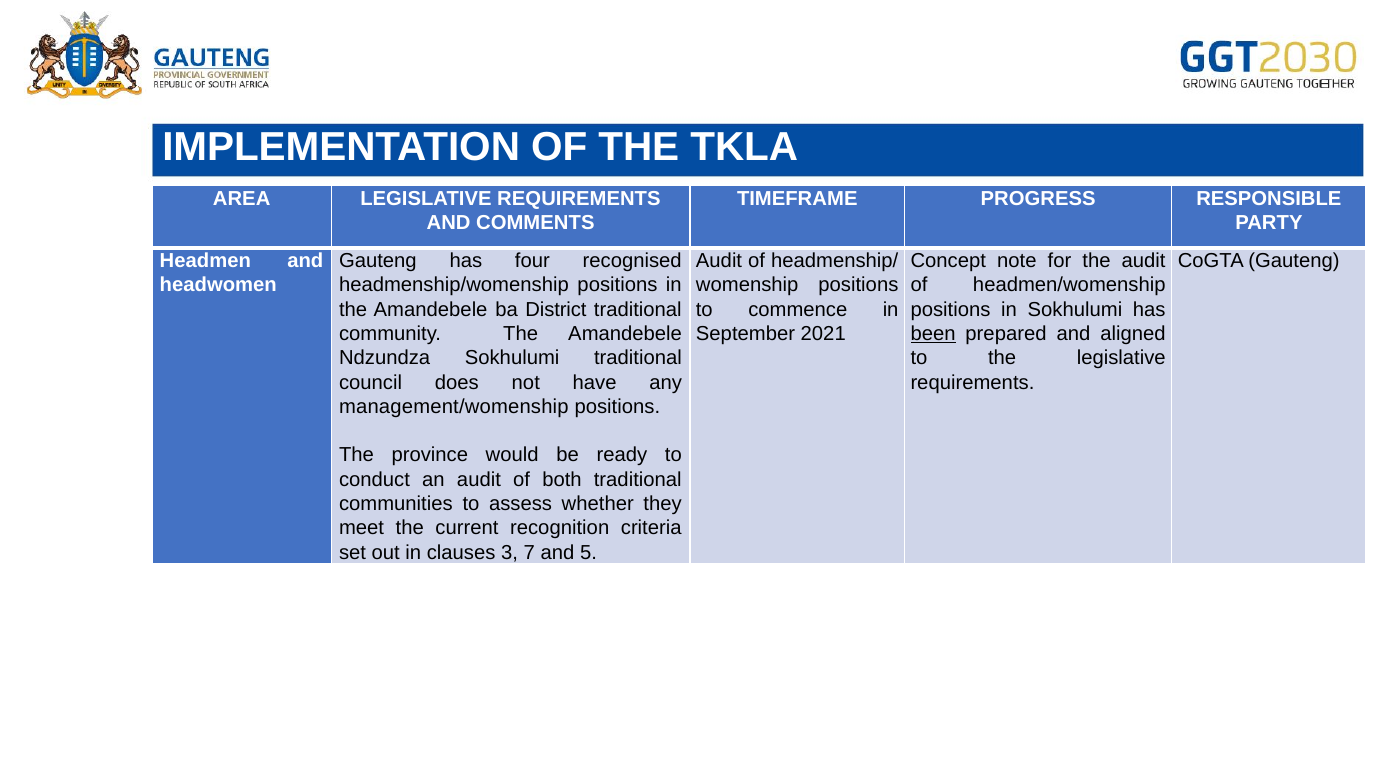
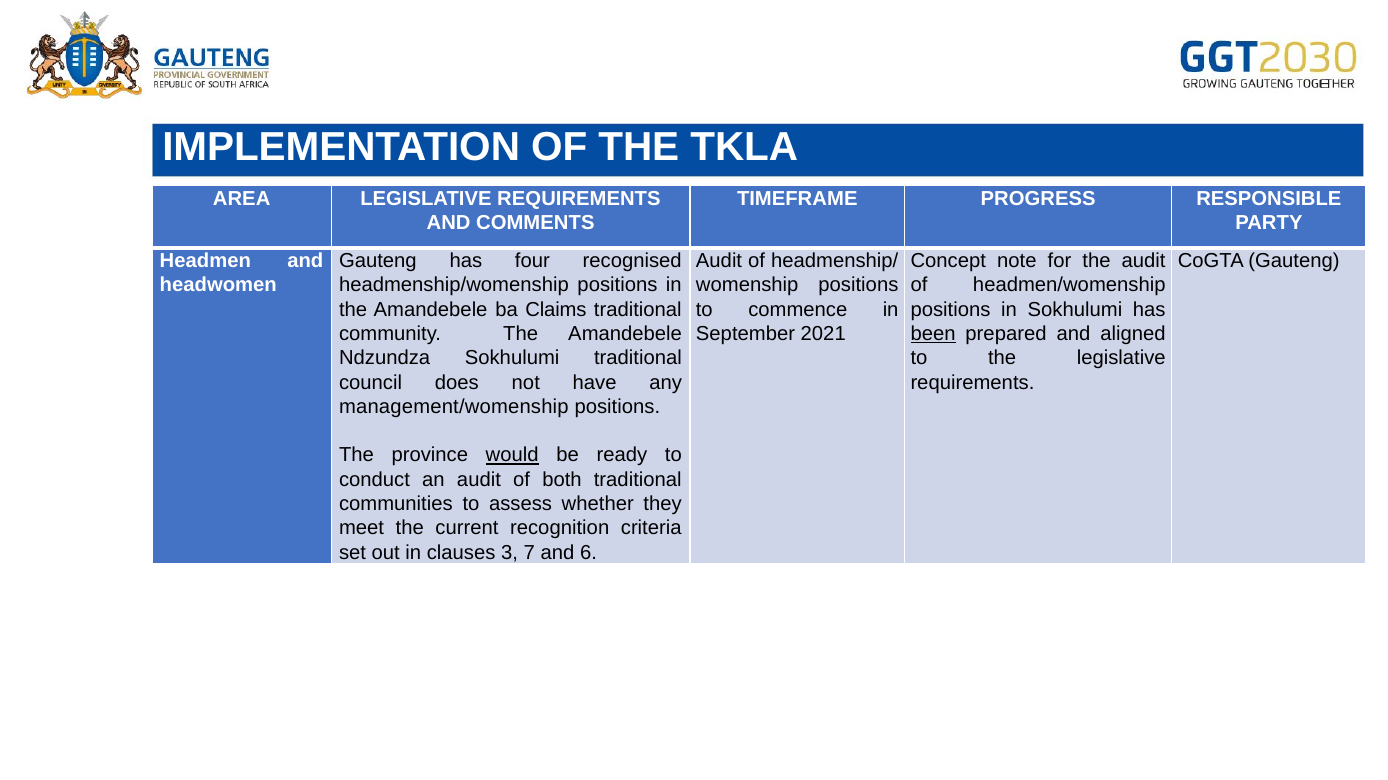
District: District -> Claims
would underline: none -> present
5: 5 -> 6
